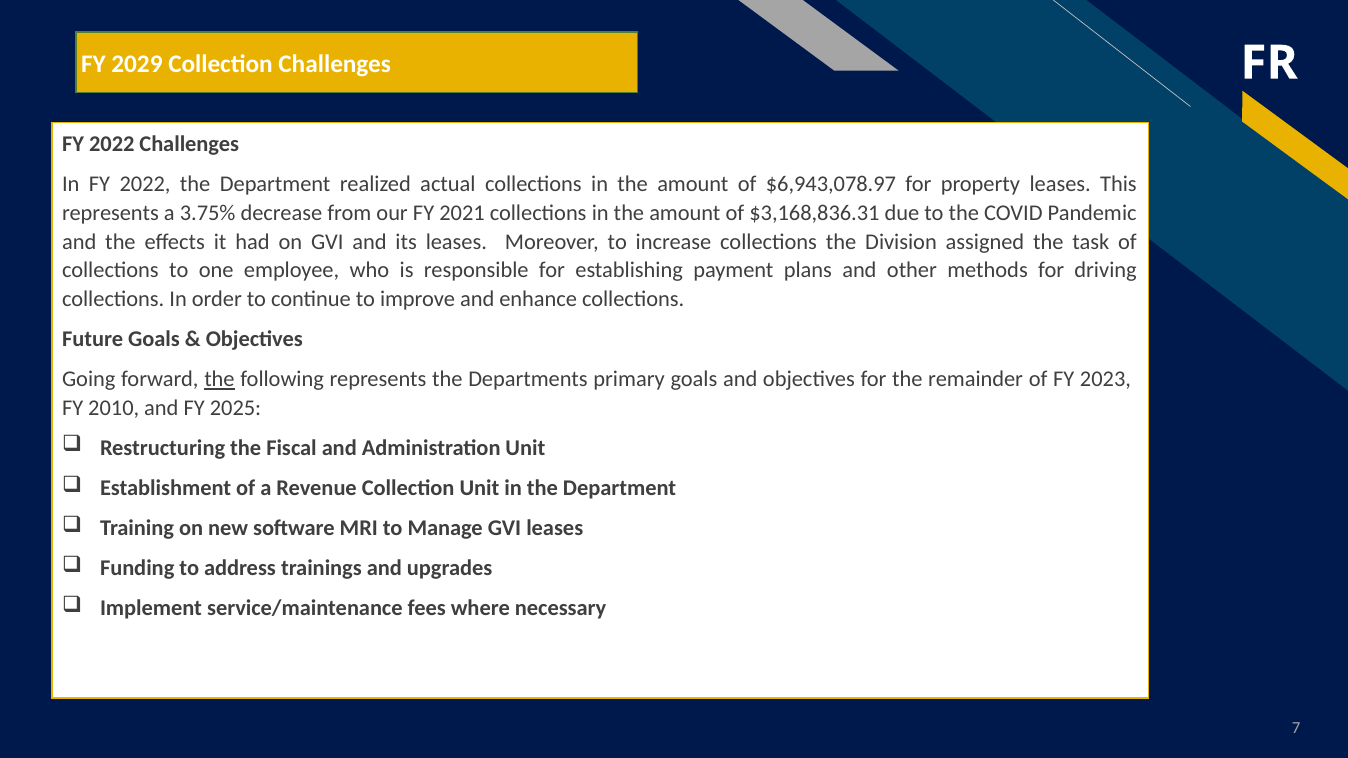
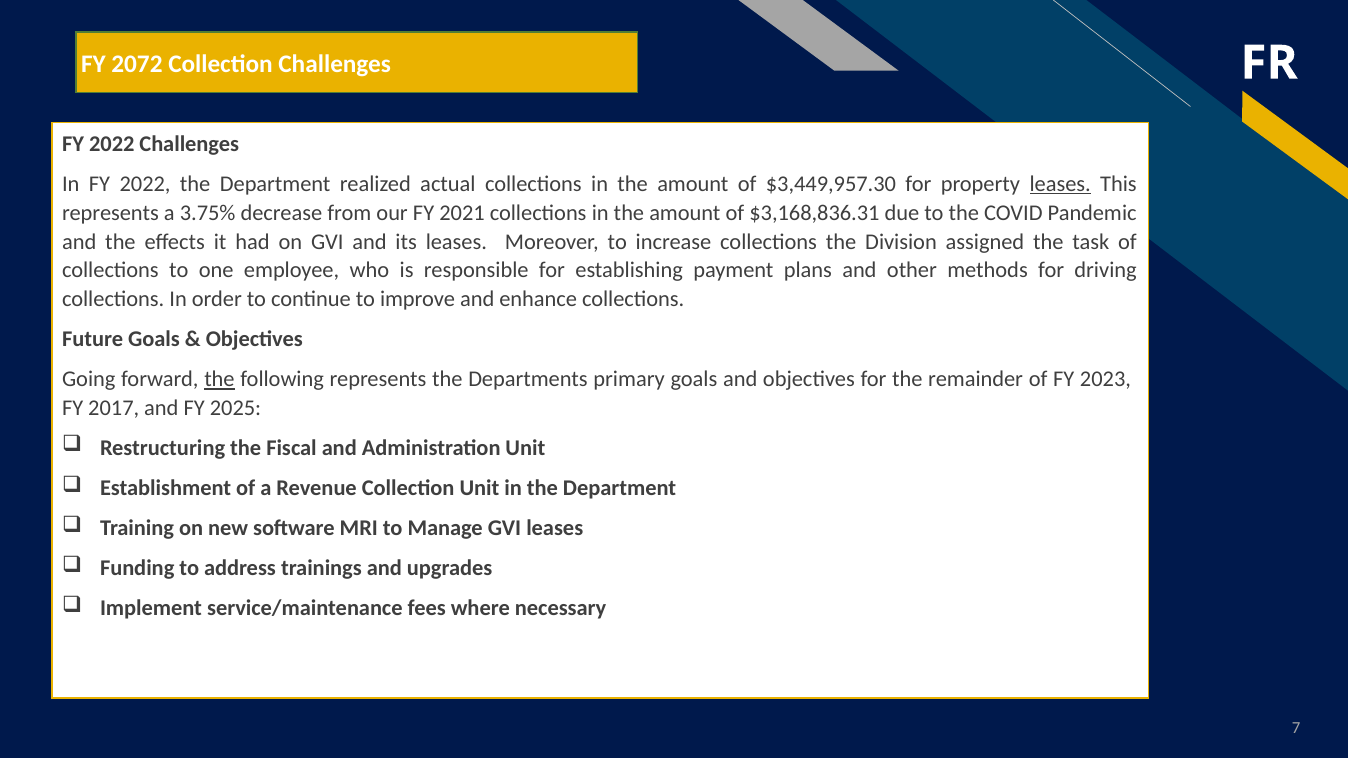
2029: 2029 -> 2072
$6,943,078.97: $6,943,078.97 -> $3,449,957.30
leases at (1060, 184) underline: none -> present
2010: 2010 -> 2017
